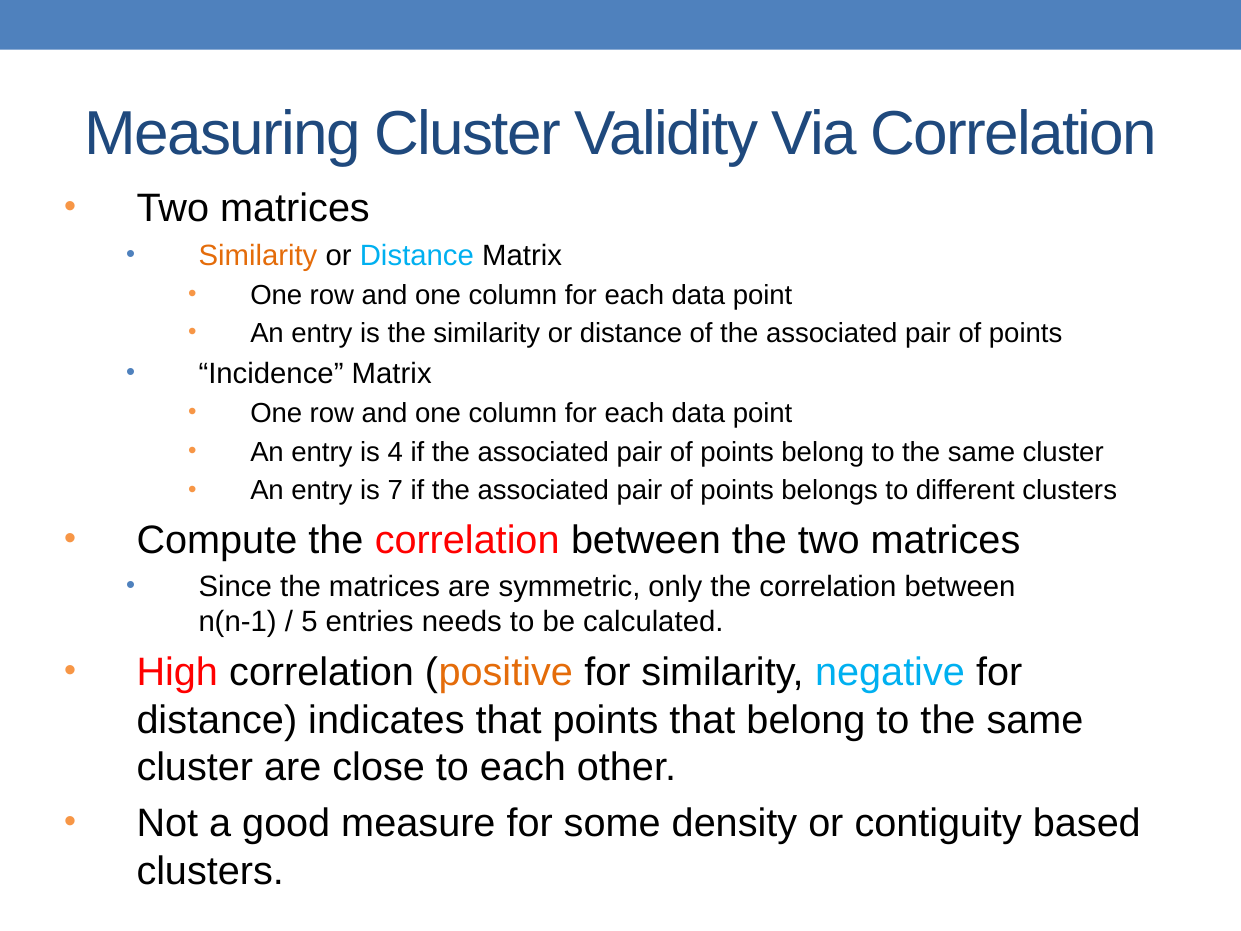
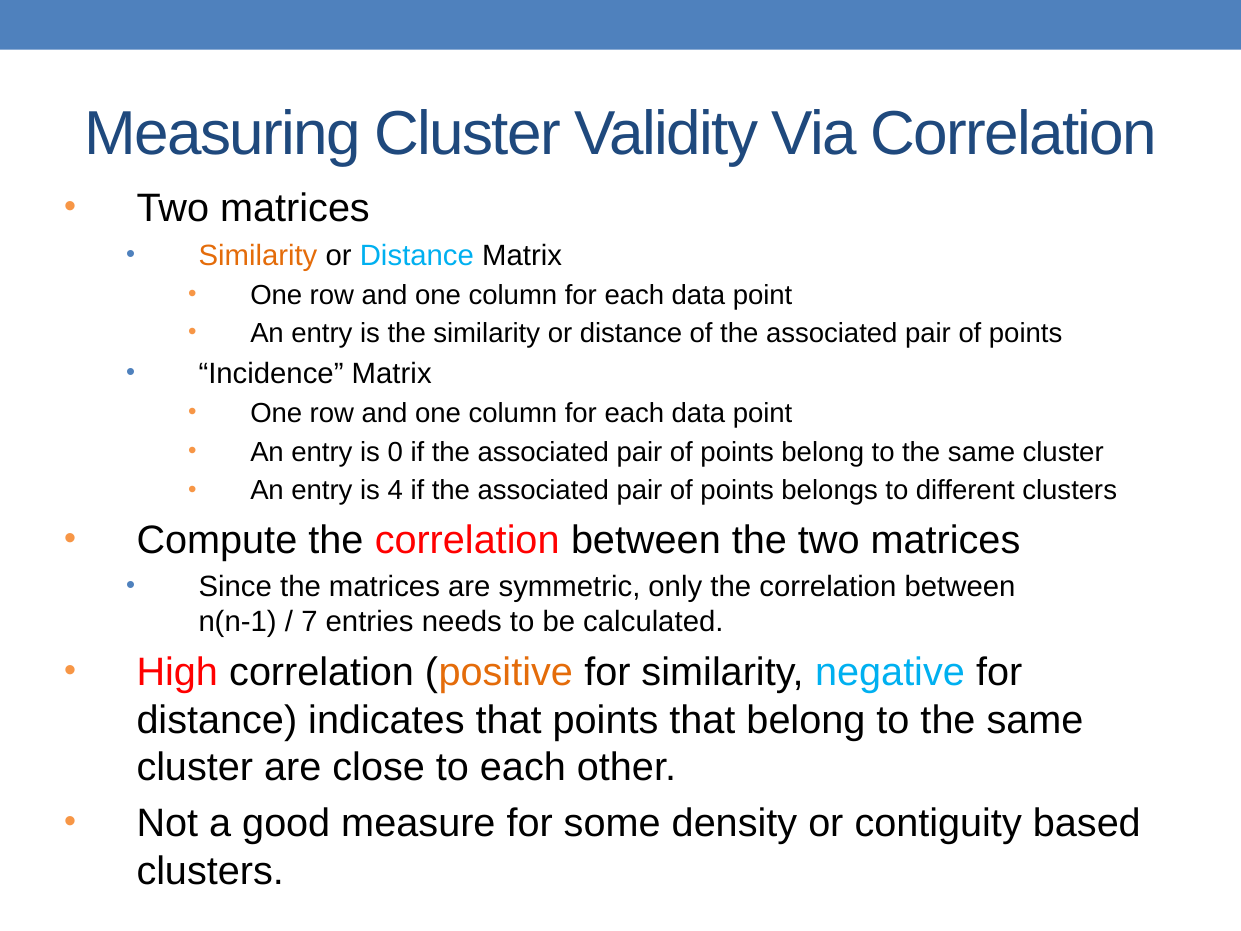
4: 4 -> 0
7: 7 -> 4
5: 5 -> 7
